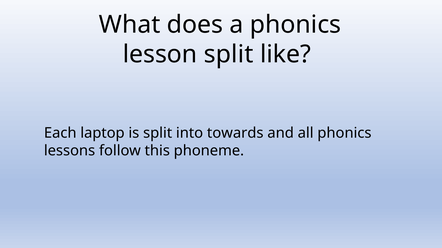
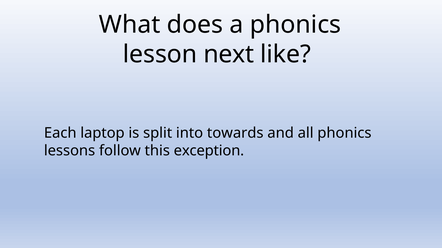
lesson split: split -> next
phoneme: phoneme -> exception
